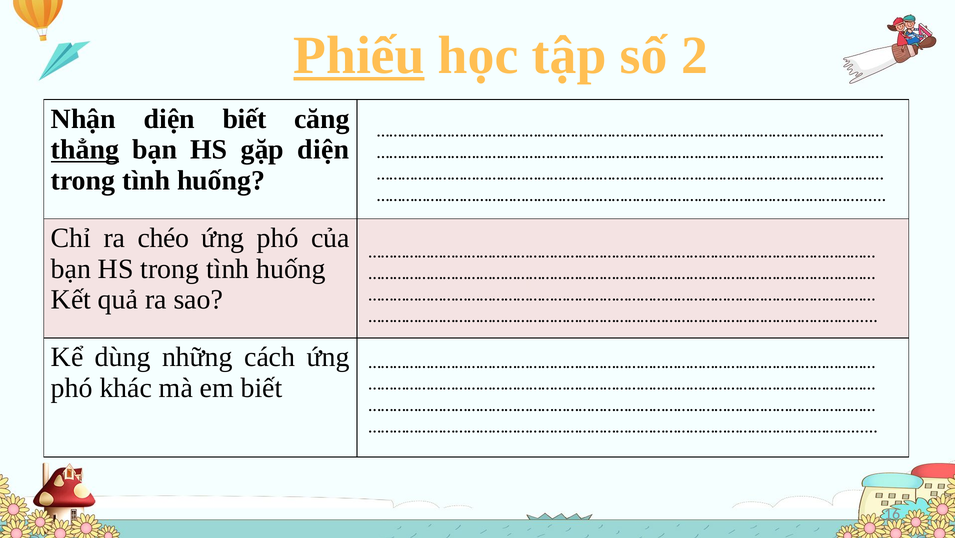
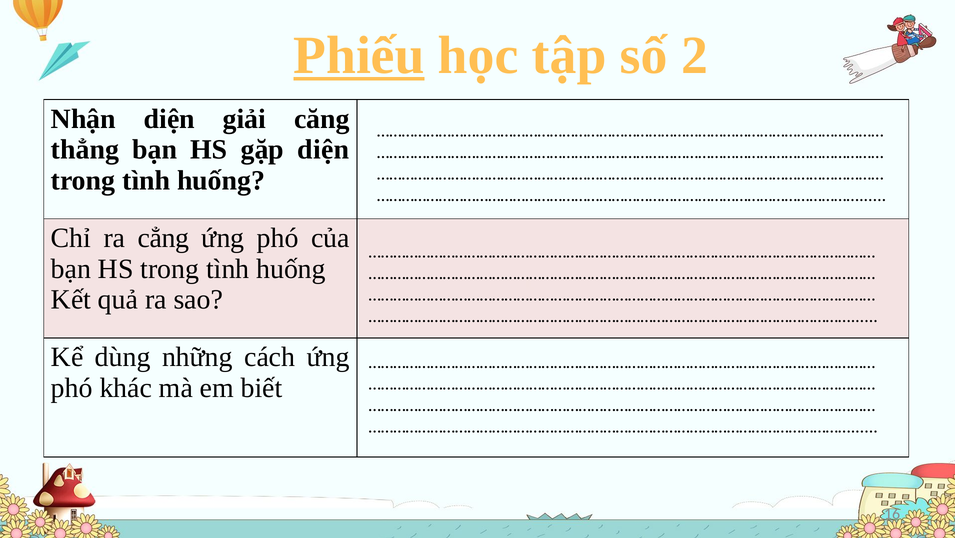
diện biết: biết -> giải
thẳng underline: present -> none
chéo: chéo -> cẳng
